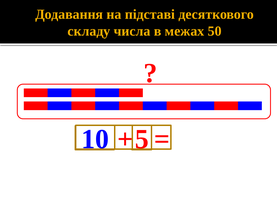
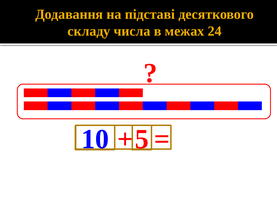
50: 50 -> 24
